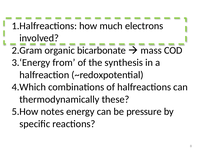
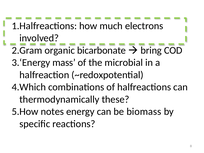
mass: mass -> bring
from: from -> mass
synthesis: synthesis -> microbial
pressure: pressure -> biomass
